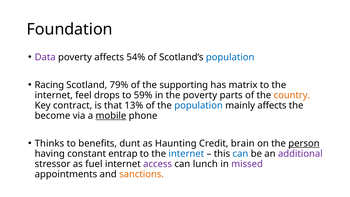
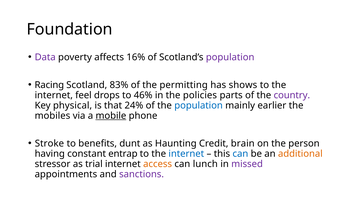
54%: 54% -> 16%
population at (230, 57) colour: blue -> purple
79%: 79% -> 83%
supporting: supporting -> permitting
matrix: matrix -> shows
59%: 59% -> 46%
the poverty: poverty -> policies
country colour: orange -> purple
contract: contract -> physical
13%: 13% -> 24%
mainly affects: affects -> earlier
become: become -> mobiles
Thinks: Thinks -> Stroke
person underline: present -> none
additional colour: purple -> orange
fuel: fuel -> trial
access colour: purple -> orange
sanctions colour: orange -> purple
